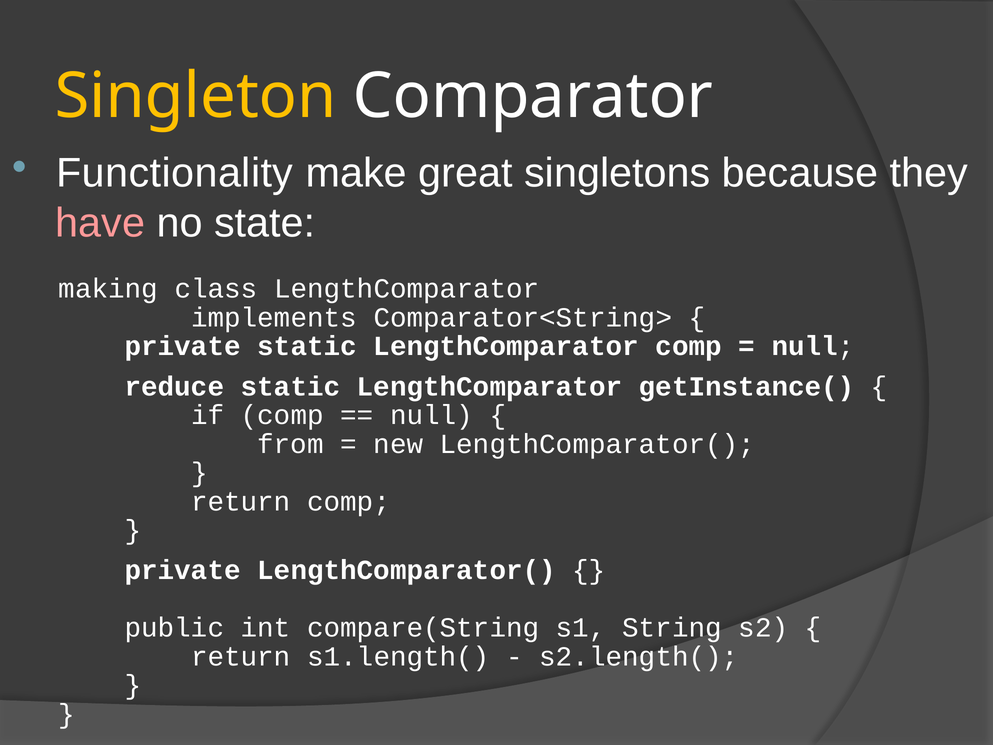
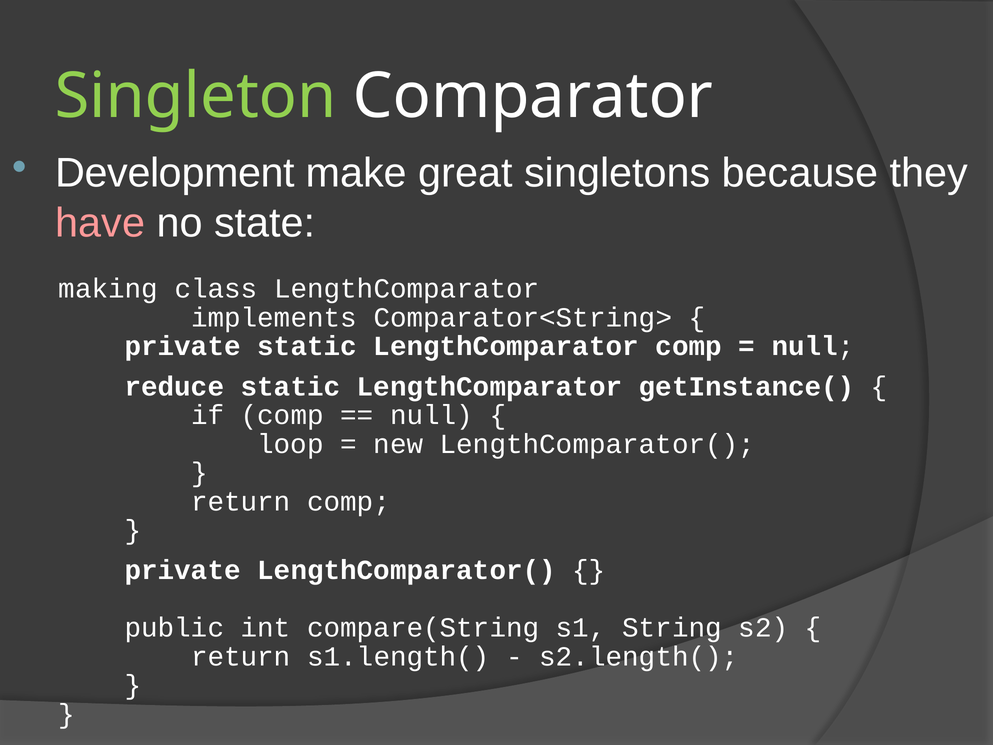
Singleton colour: yellow -> light green
Functionality: Functionality -> Development
from: from -> loop
